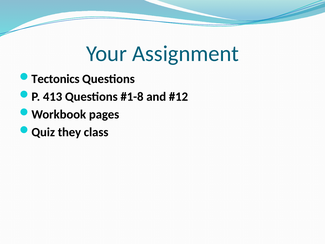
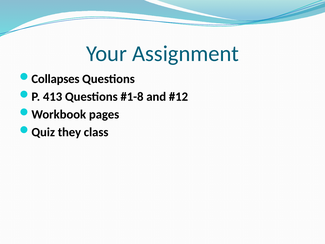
Tectonics: Tectonics -> Collapses
